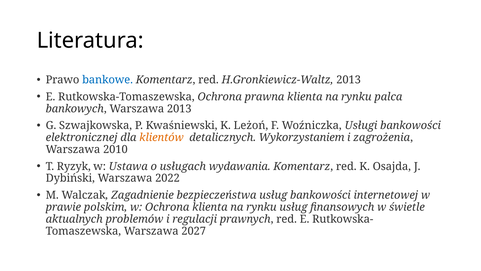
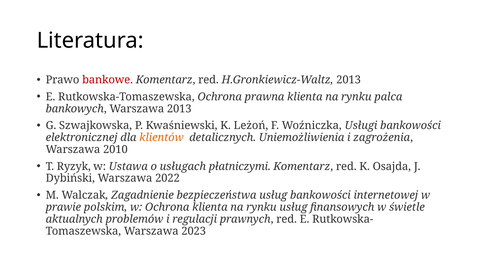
bankowe colour: blue -> red
Wykorzystaniem: Wykorzystaniem -> Uniemożliwienia
wydawania: wydawania -> płatniczymi
2027: 2027 -> 2023
